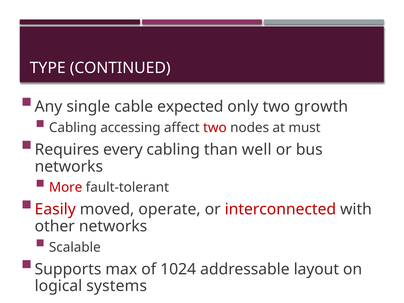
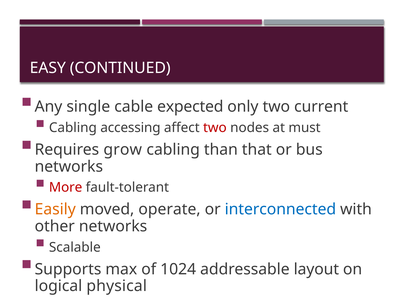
TYPE: TYPE -> EASY
growth: growth -> current
every: every -> grow
well: well -> that
Easily colour: red -> orange
interconnected colour: red -> blue
systems: systems -> physical
